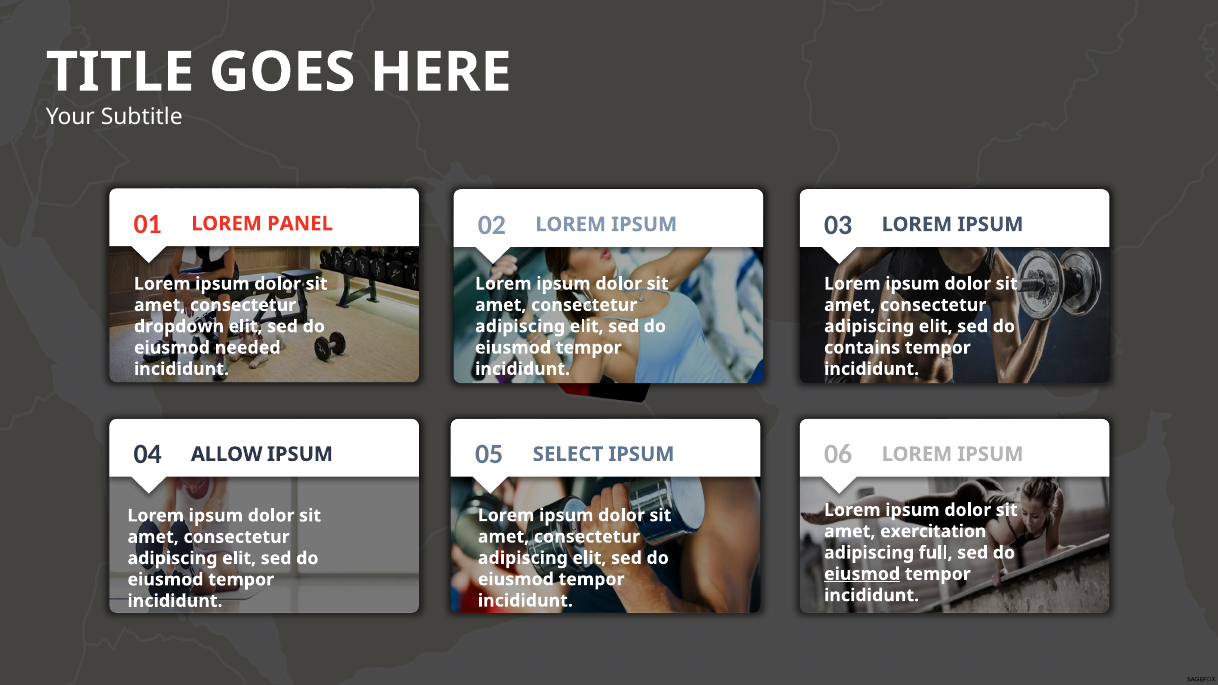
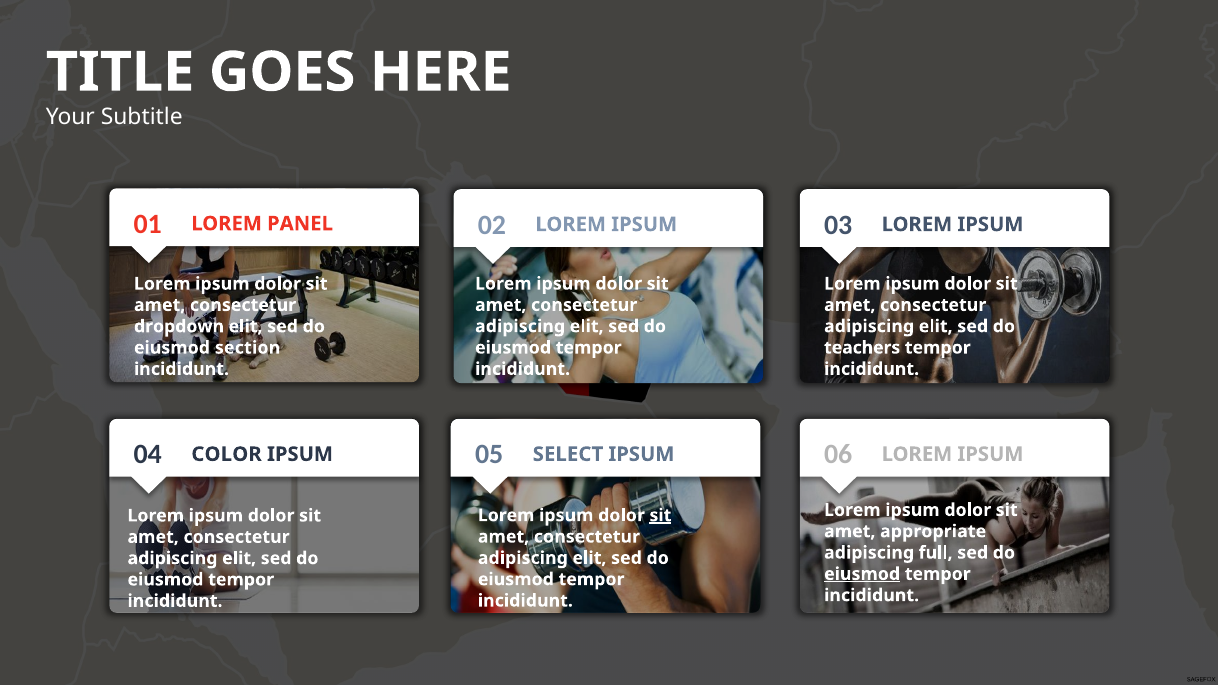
contains: contains -> teachers
needed: needed -> section
ALLOW: ALLOW -> COLOR
sit at (660, 515) underline: none -> present
exercitation: exercitation -> appropriate
